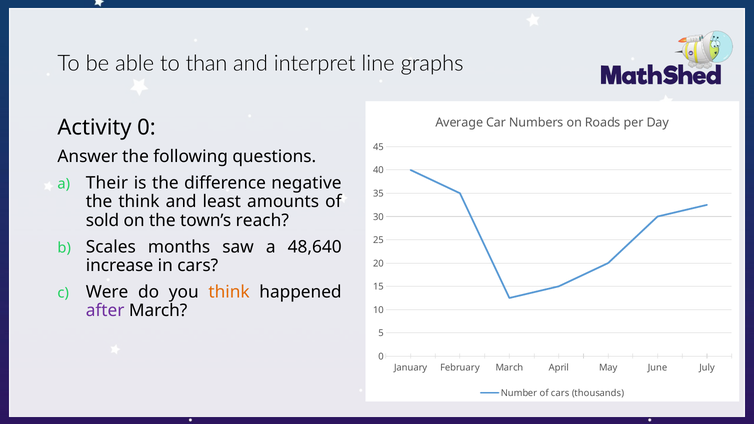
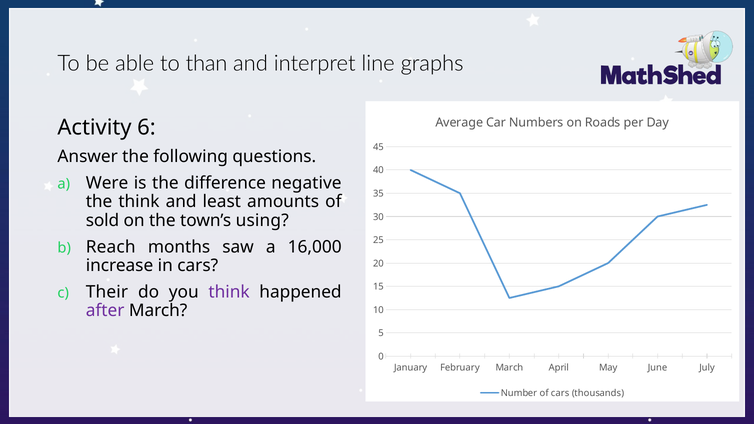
Activity 0: 0 -> 6
Their: Their -> Were
reach: reach -> using
Scales: Scales -> Reach
48,640: 48,640 -> 16,000
Were: Were -> Their
think at (229, 292) colour: orange -> purple
